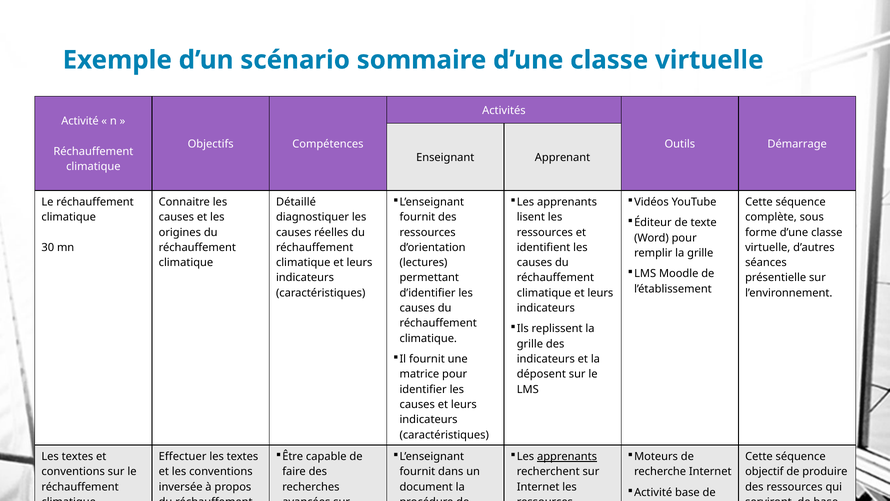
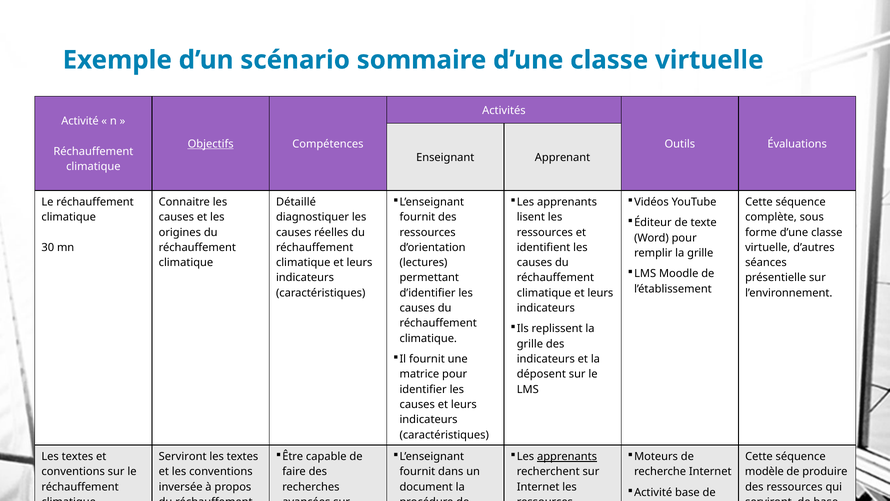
Objectifs underline: none -> present
Démarrage: Démarrage -> Évaluations
Effectuer at (183, 456): Effectuer -> Serviront
objectif: objectif -> modèle
